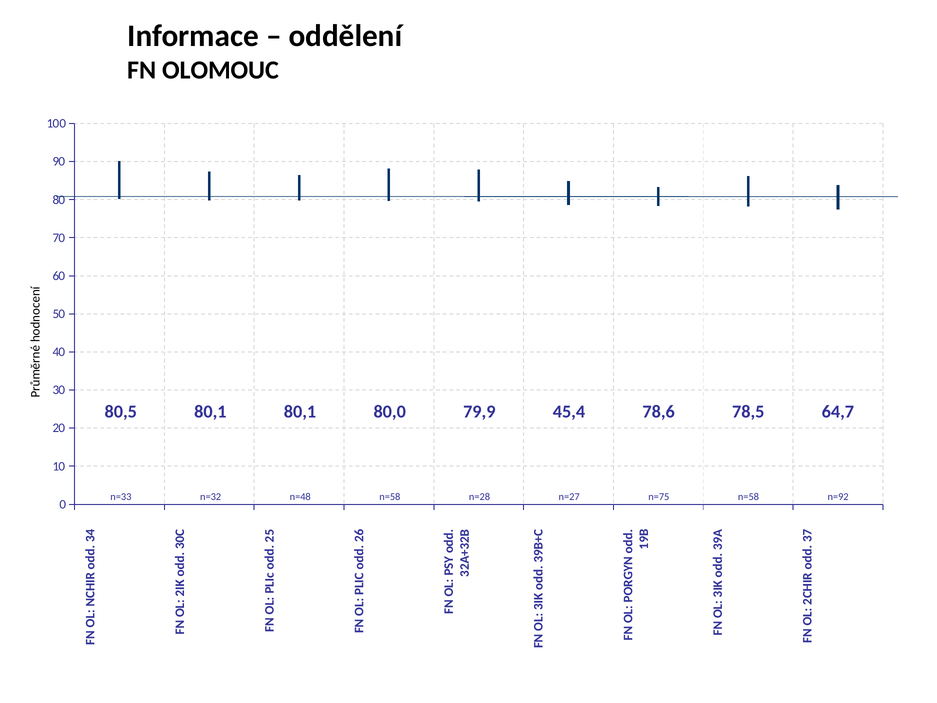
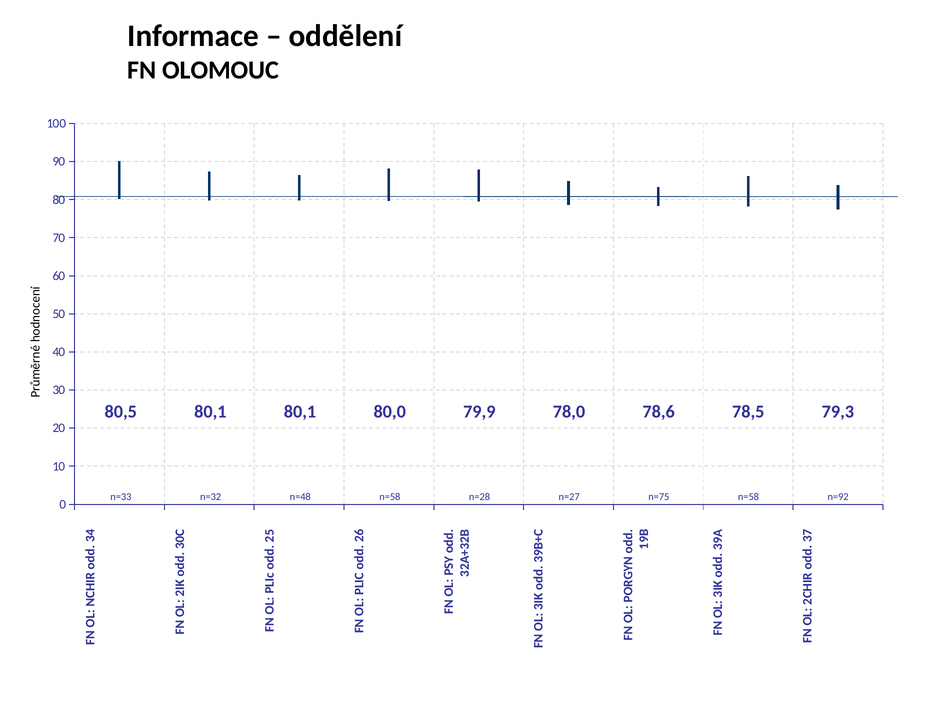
45,4: 45,4 -> 78,0
64,7: 64,7 -> 79,3
